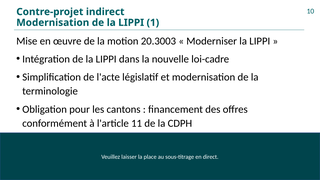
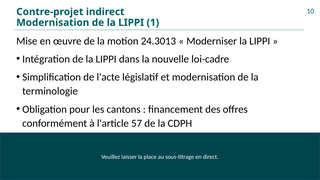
20.3003: 20.3003 -> 24.3013
11: 11 -> 57
